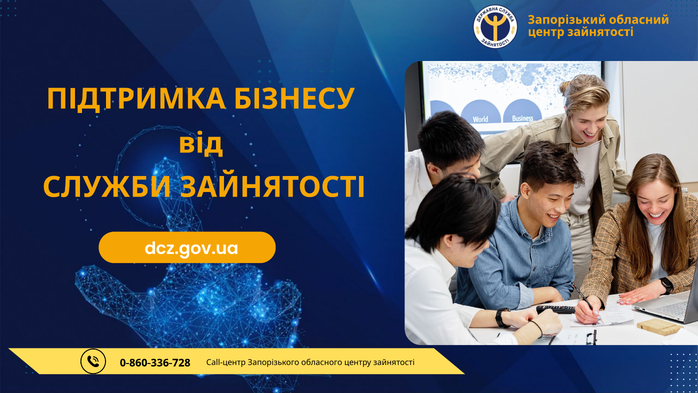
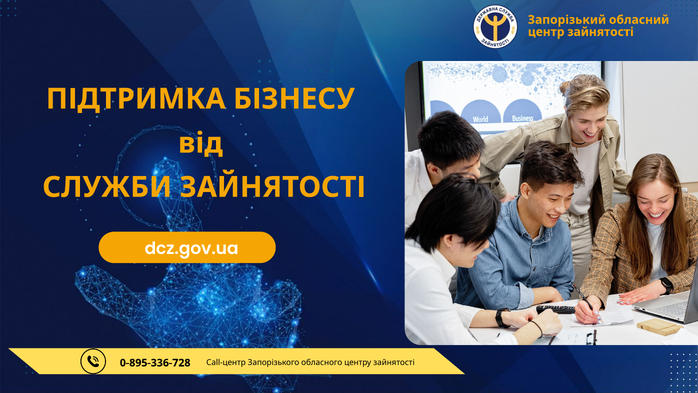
0-860-336-728: 0-860-336-728 -> 0-895-336-728
